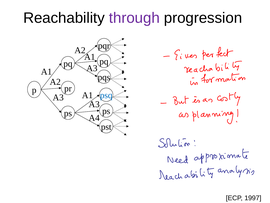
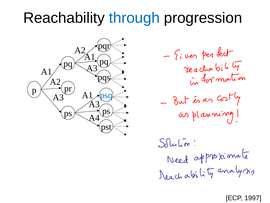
through colour: purple -> blue
